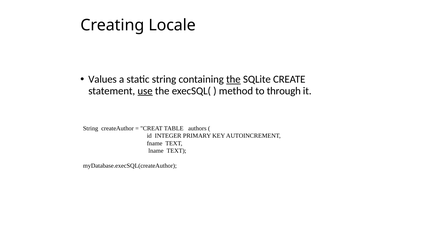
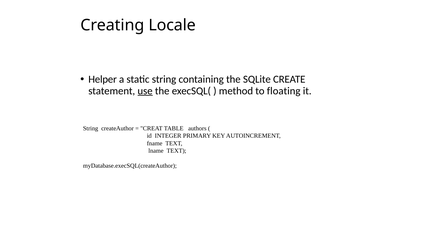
Values: Values -> Helper
the at (233, 79) underline: present -> none
through: through -> floating
